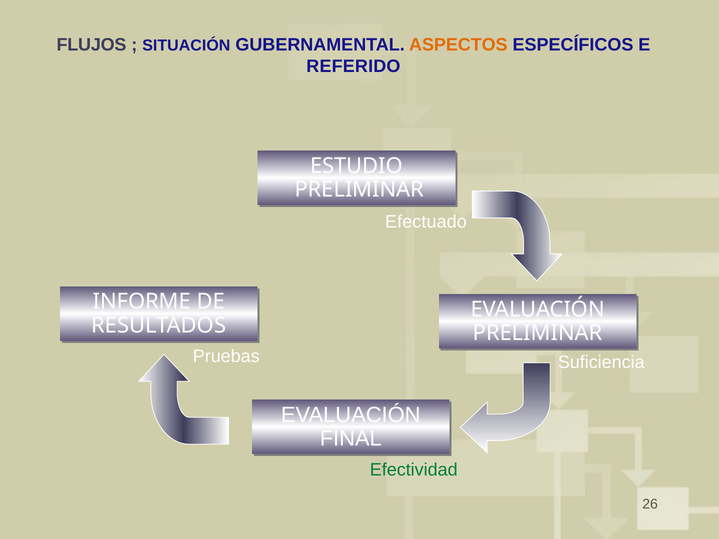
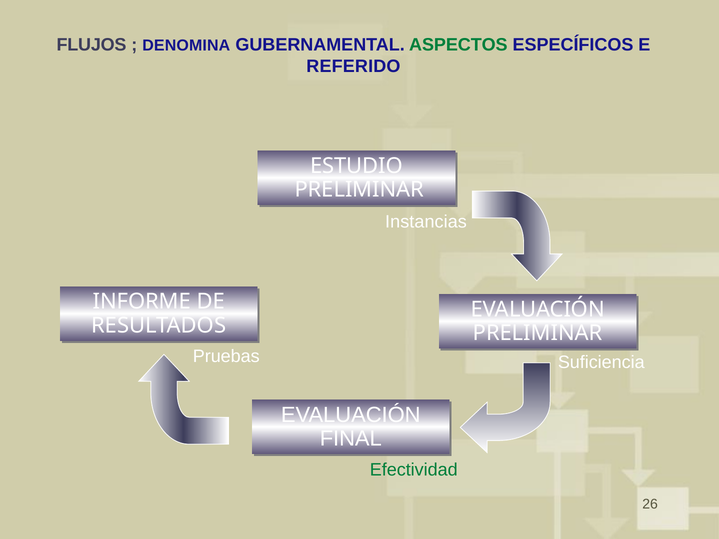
SITUACIÓN: SITUACIÓN -> DENOMINA
ASPECTOS colour: orange -> green
Efectuado: Efectuado -> Instancias
